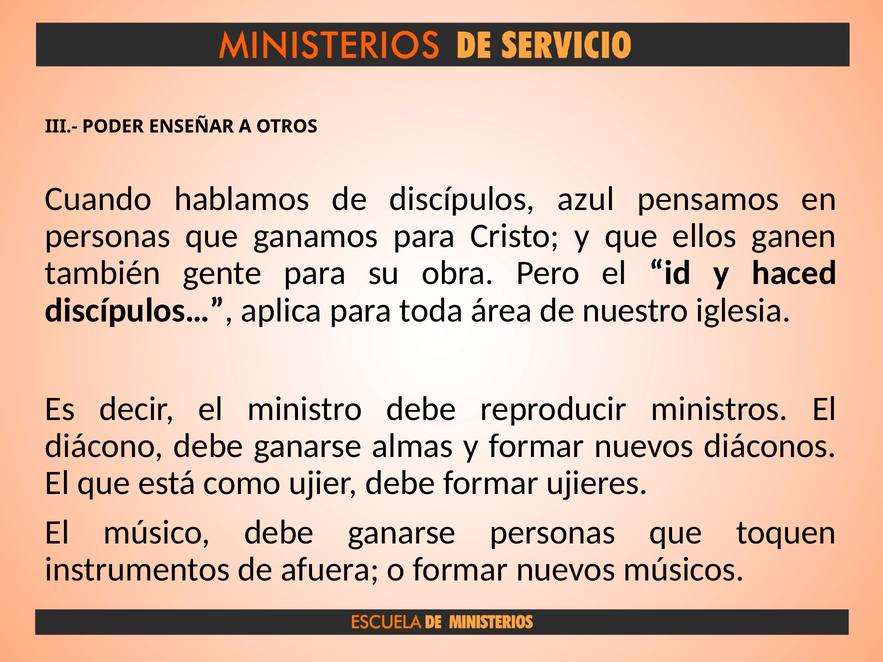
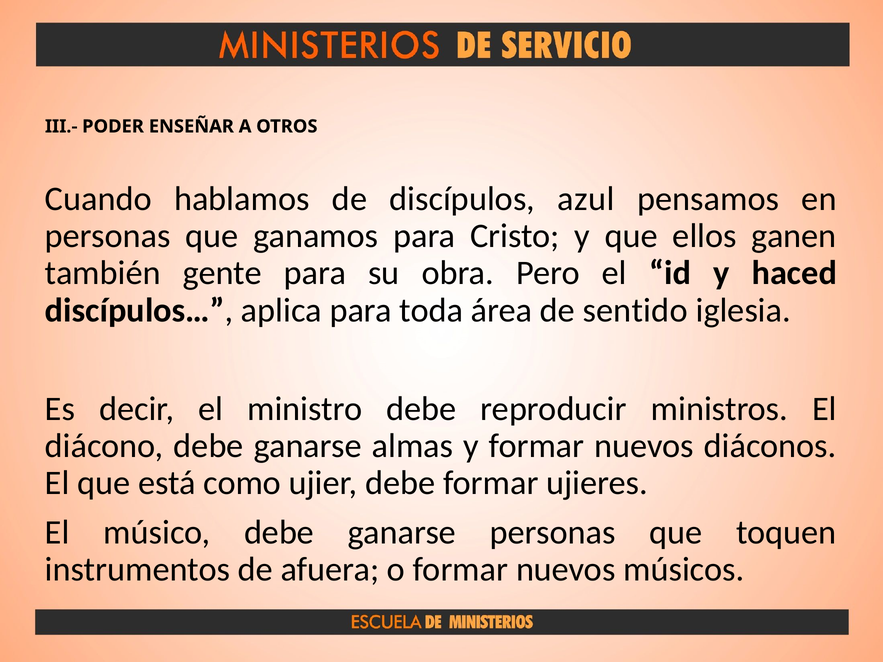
nuestro: nuestro -> sentido
